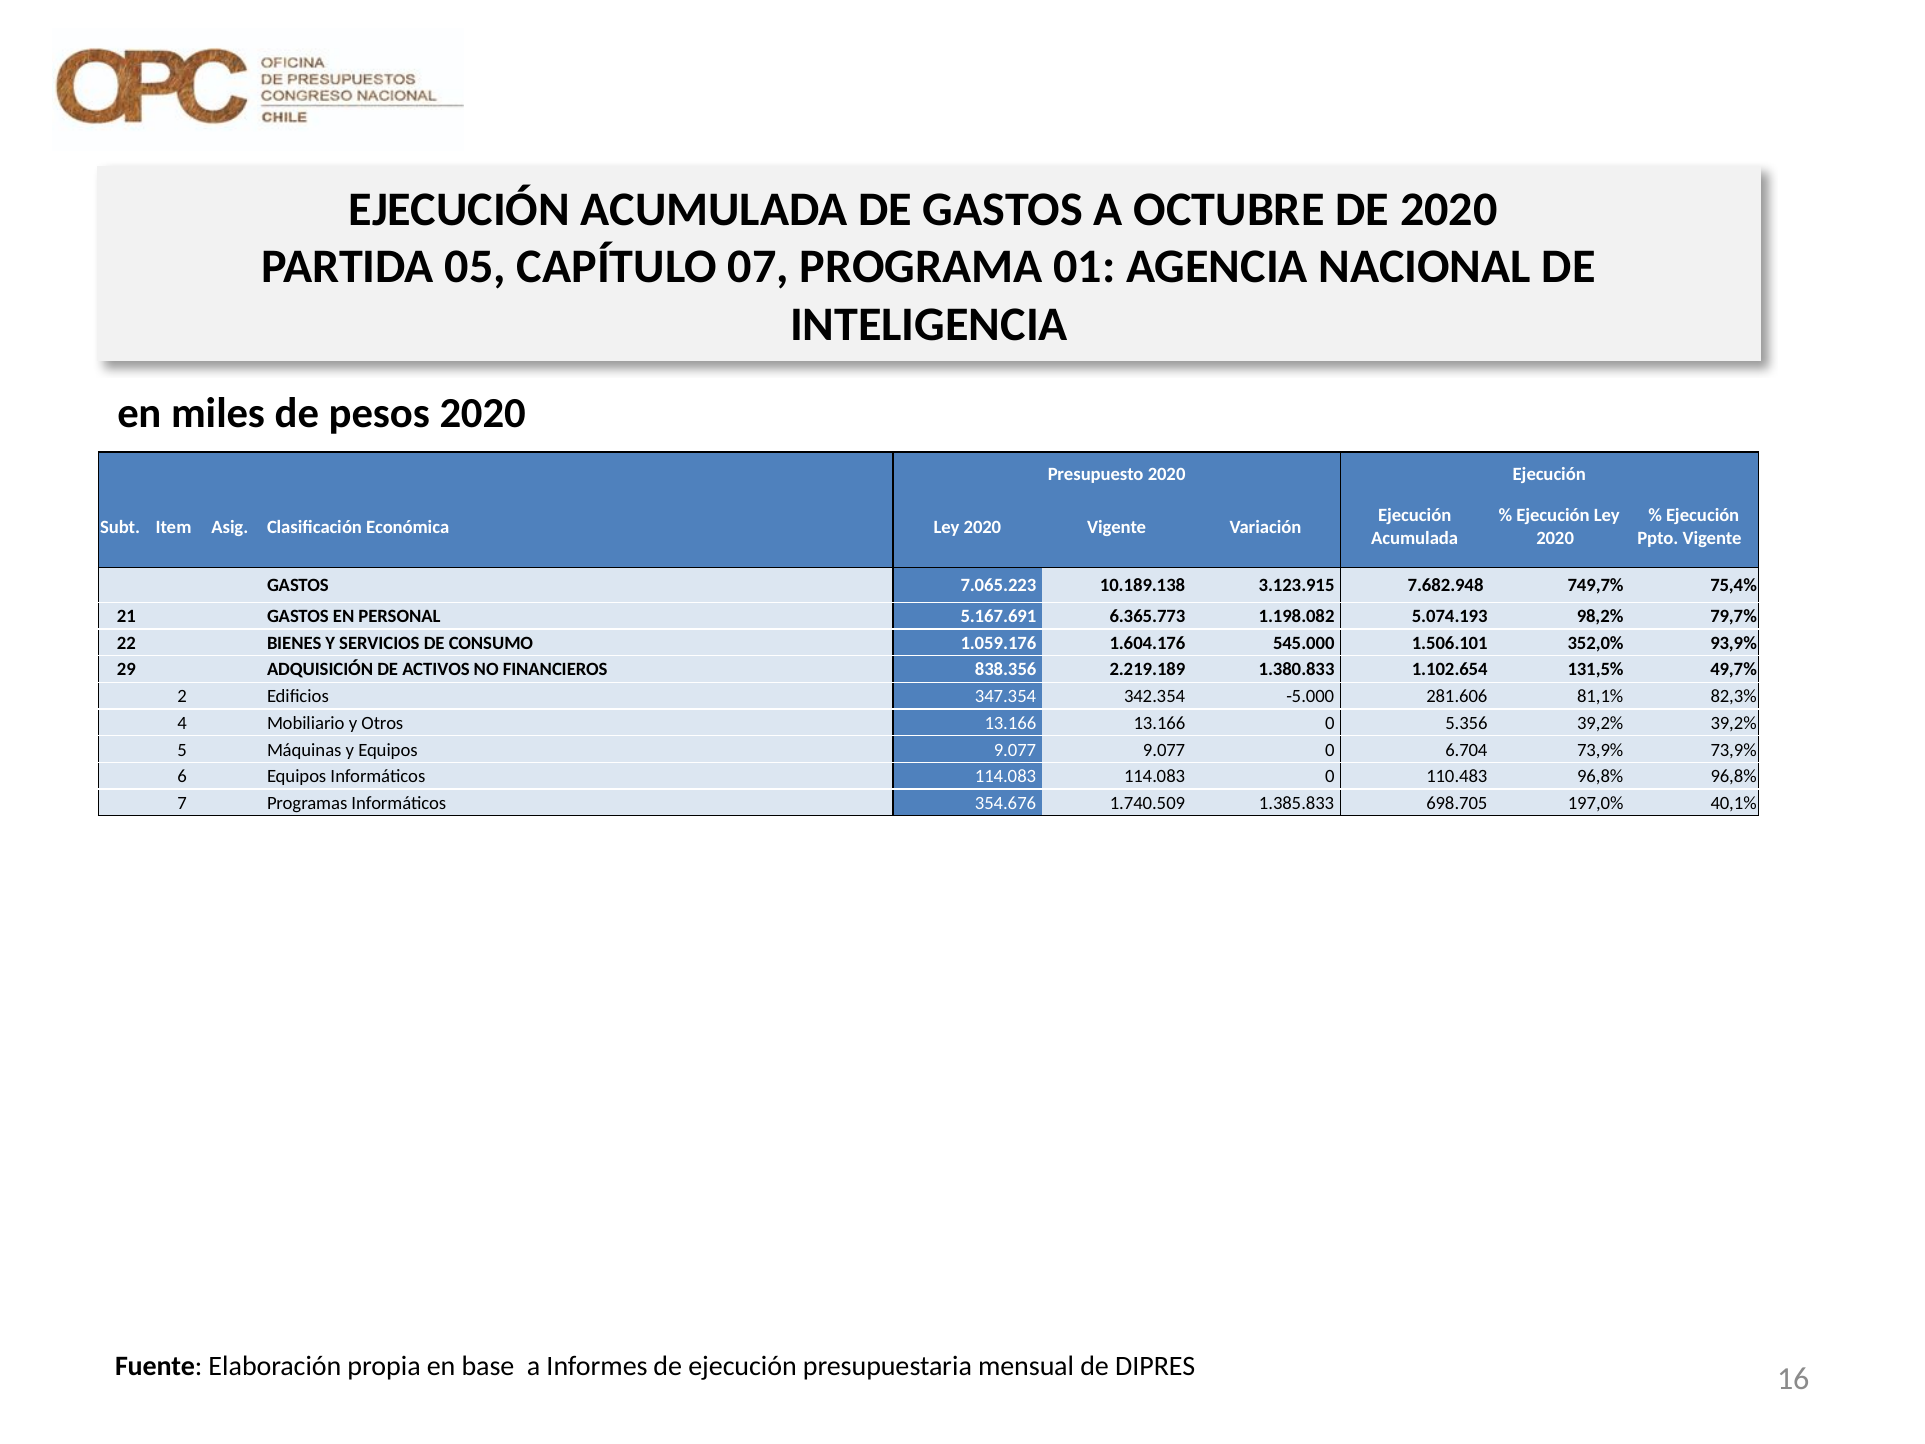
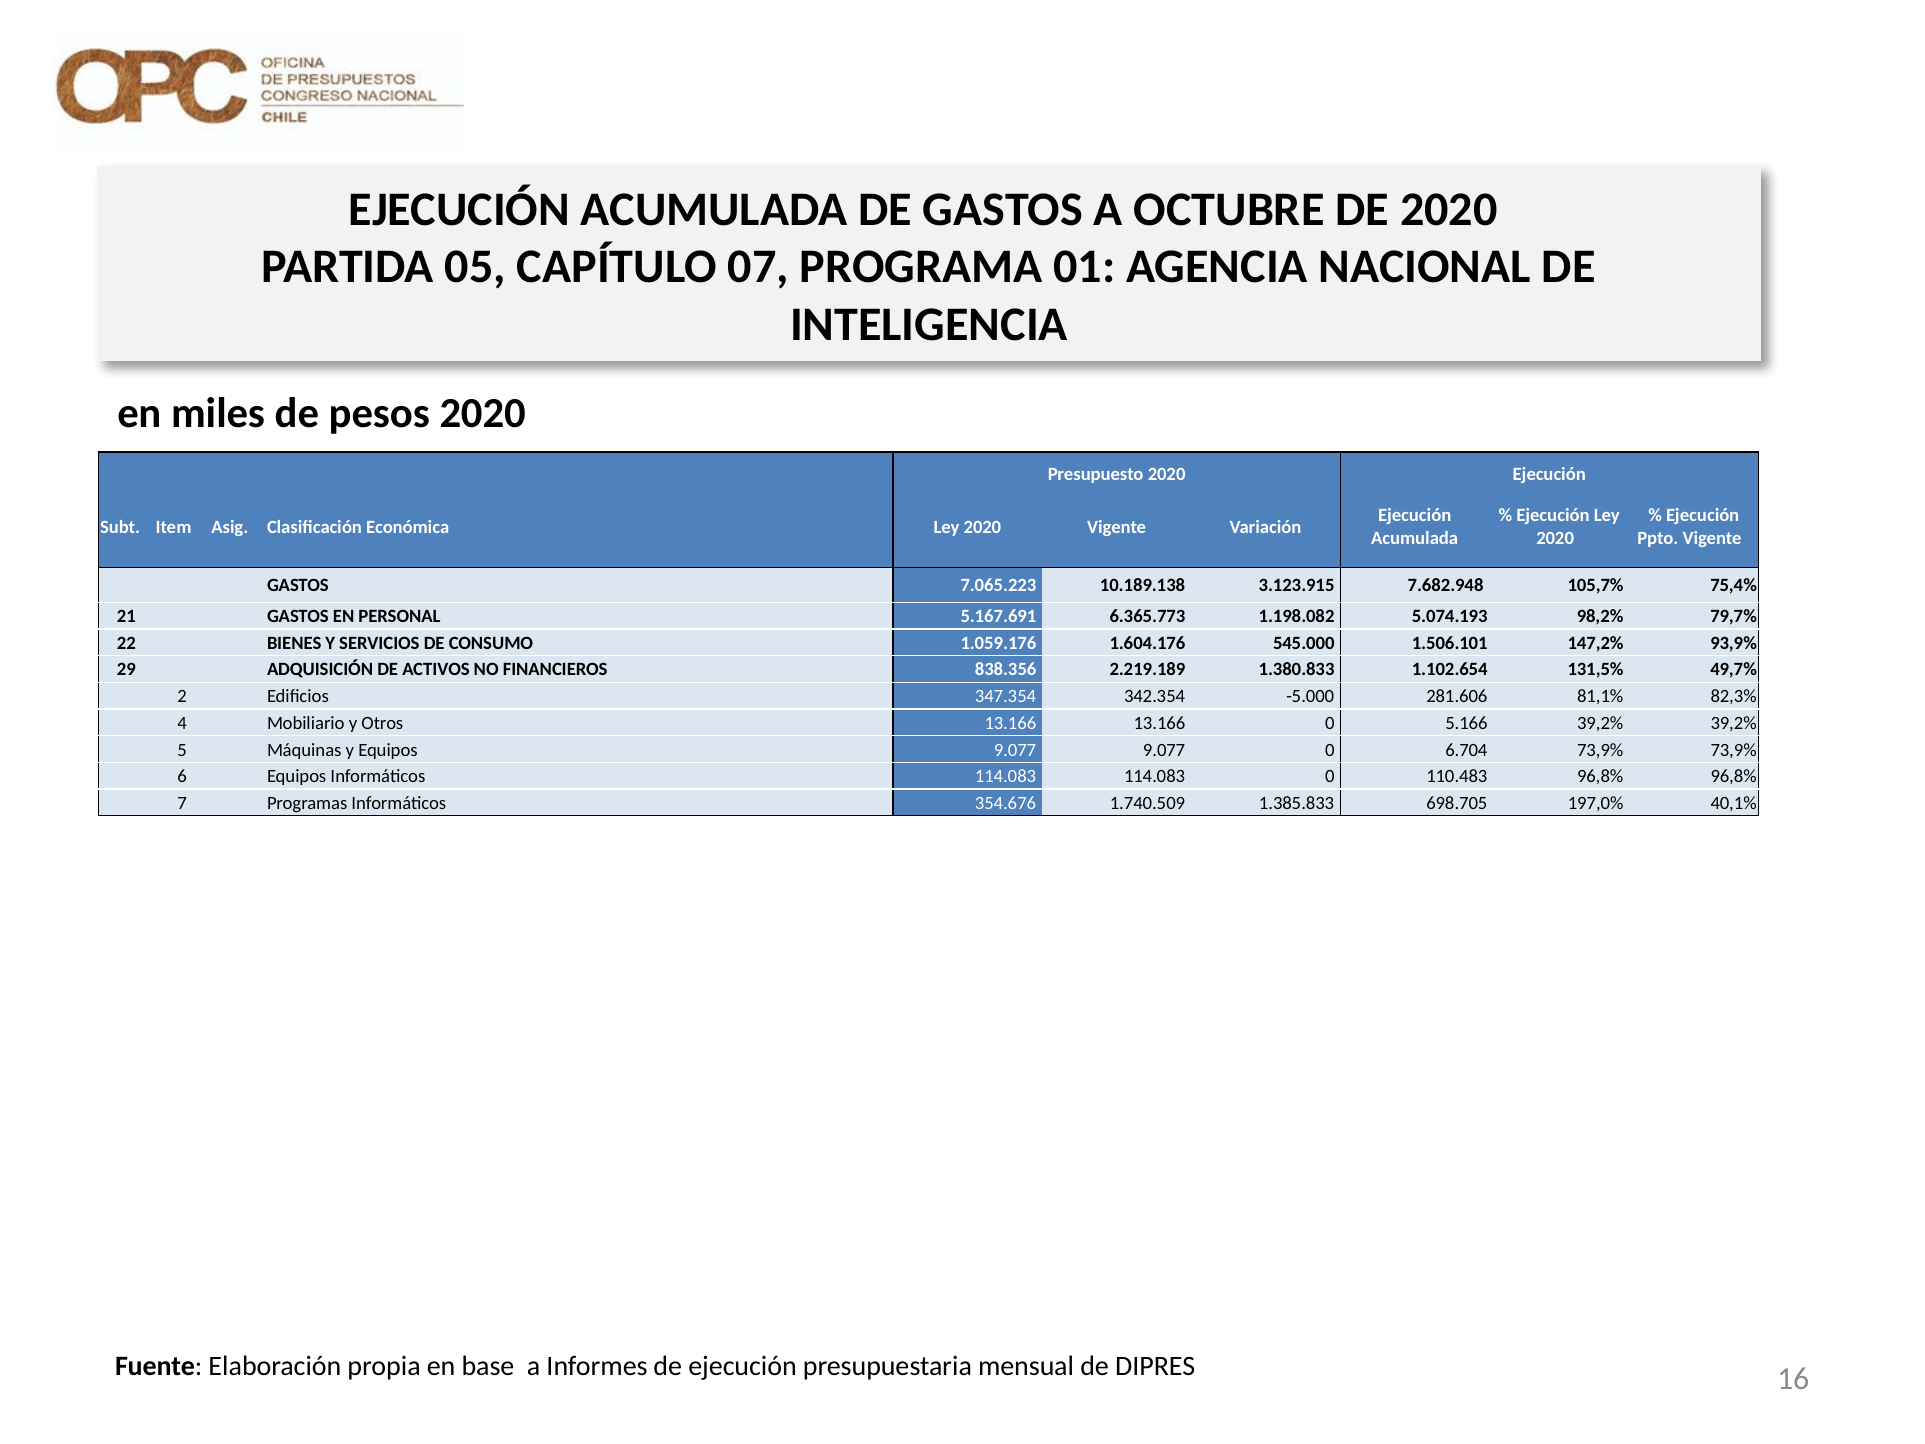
749,7%: 749,7% -> 105,7%
352,0%: 352,0% -> 147,2%
5.356: 5.356 -> 5.166
